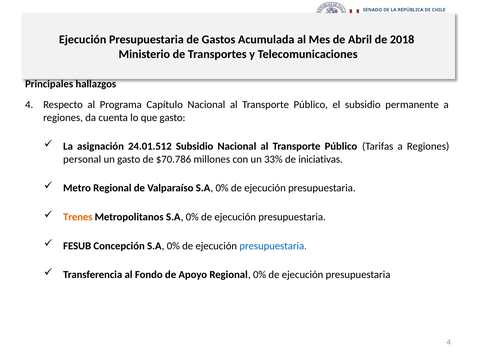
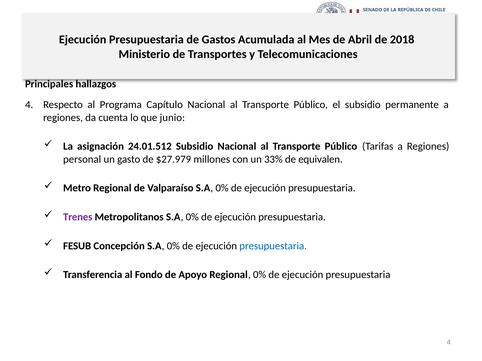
que gasto: gasto -> junio
$70.786: $70.786 -> $27.979
iniciativas: iniciativas -> equivalen
Trenes colour: orange -> purple
